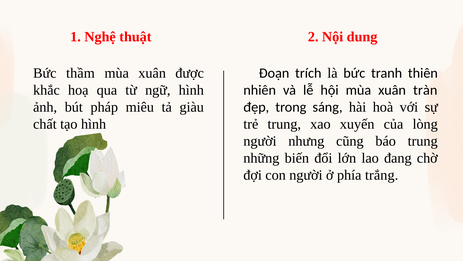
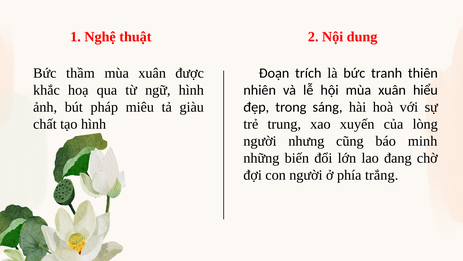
tràn: tràn -> hiểu
báo trung: trung -> minh
